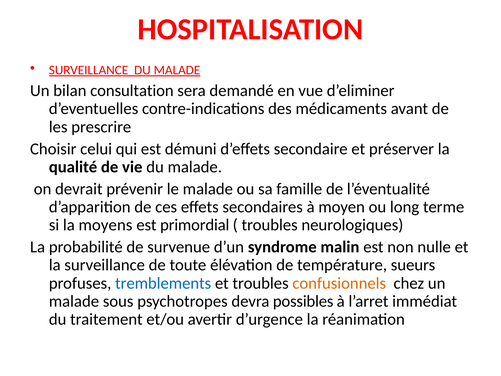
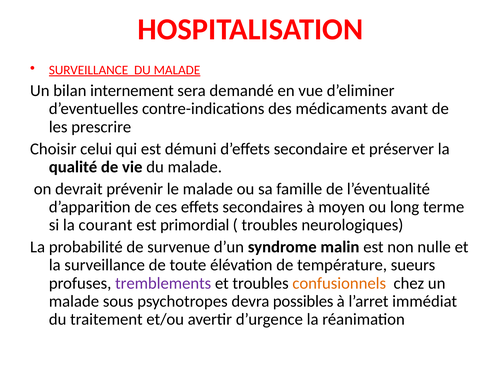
consultation: consultation -> internement
moyens: moyens -> courant
tremblements colour: blue -> purple
